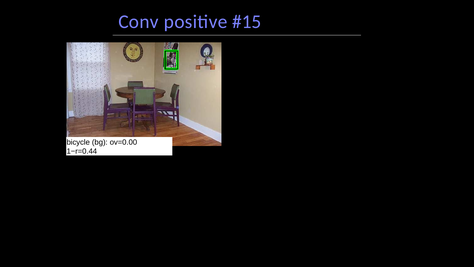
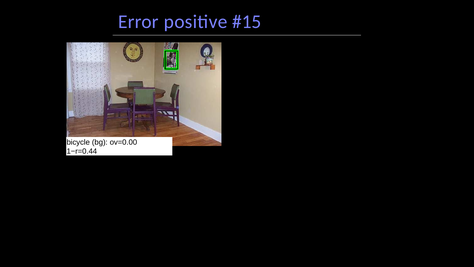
Conv: Conv -> Error
